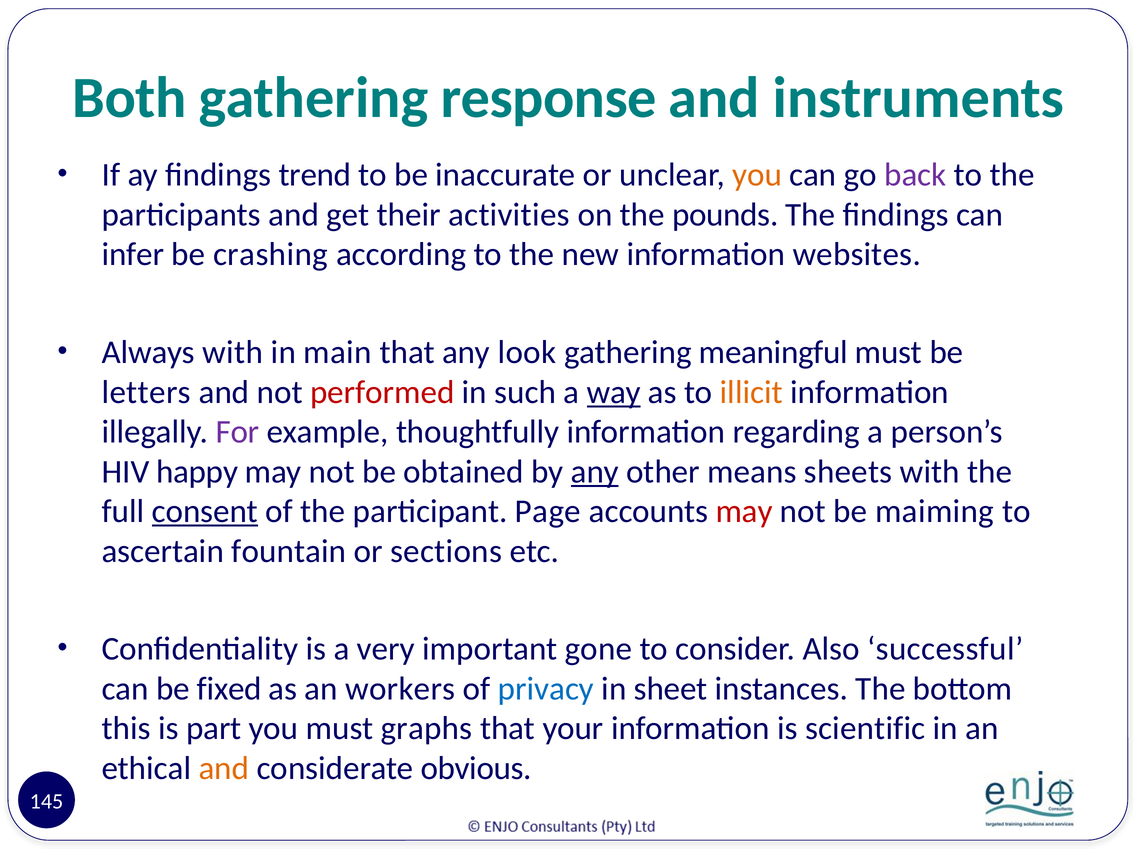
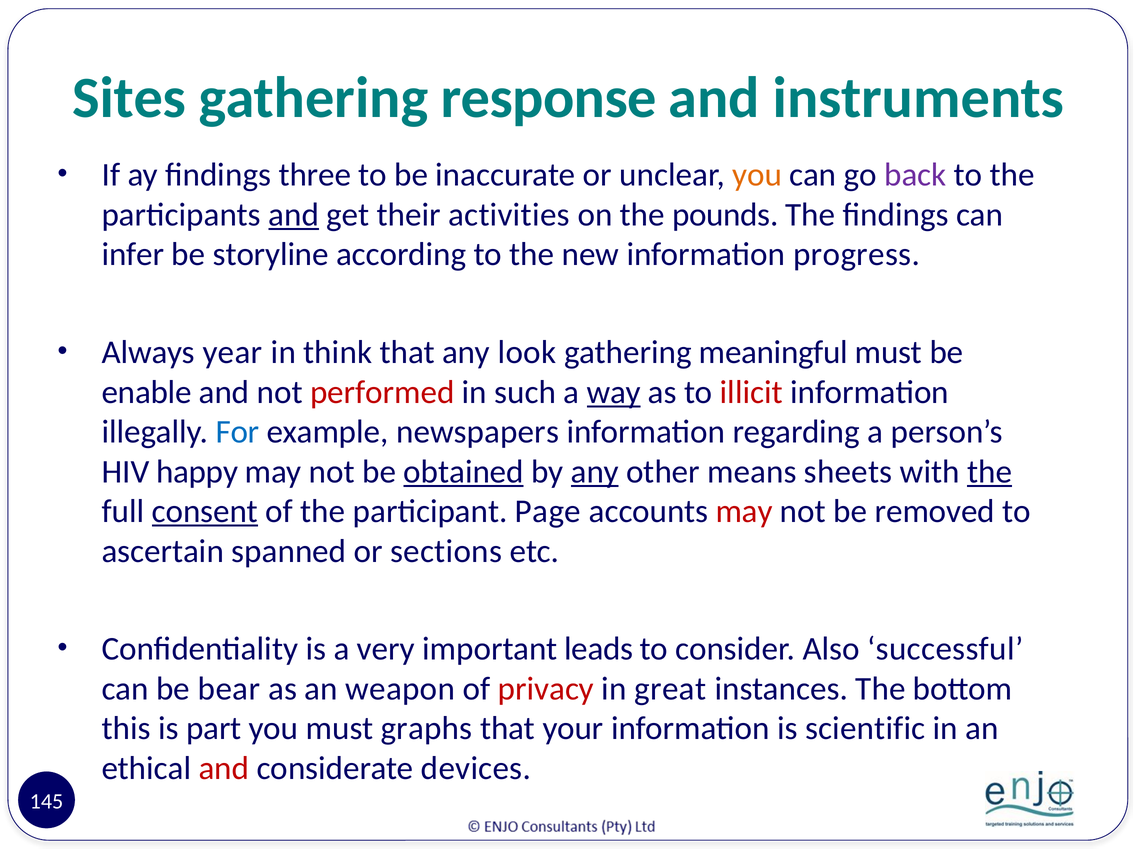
Both: Both -> Sites
trend: trend -> three
and at (294, 215) underline: none -> present
crashing: crashing -> storyline
websites: websites -> progress
Always with: with -> year
main: main -> think
letters: letters -> enable
illicit colour: orange -> red
For colour: purple -> blue
thoughtfully: thoughtfully -> newspapers
obtained underline: none -> present
the at (990, 472) underline: none -> present
maiming: maiming -> removed
fountain: fountain -> spanned
gone: gone -> leads
fixed: fixed -> bear
workers: workers -> weapon
privacy colour: blue -> red
sheet: sheet -> great
and at (224, 768) colour: orange -> red
obvious: obvious -> devices
